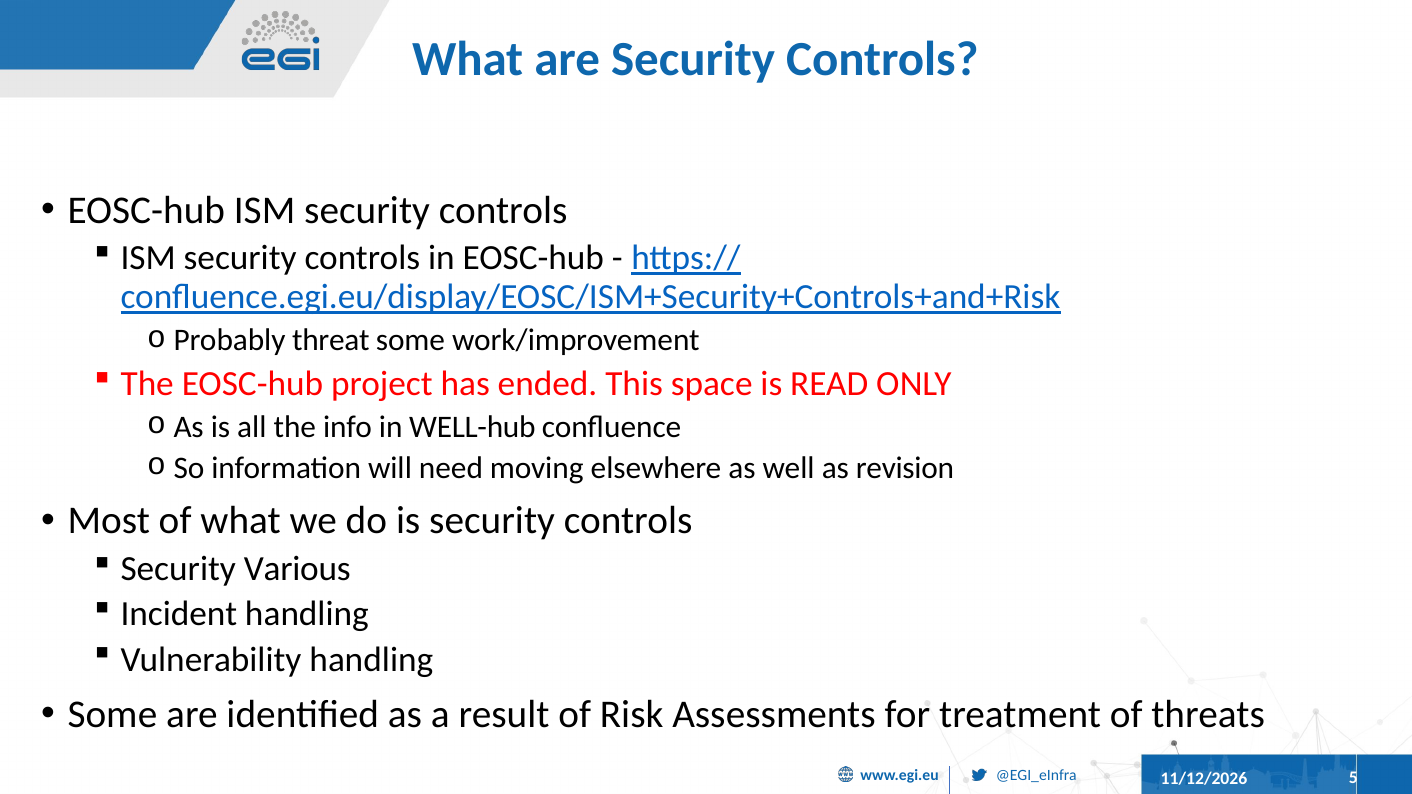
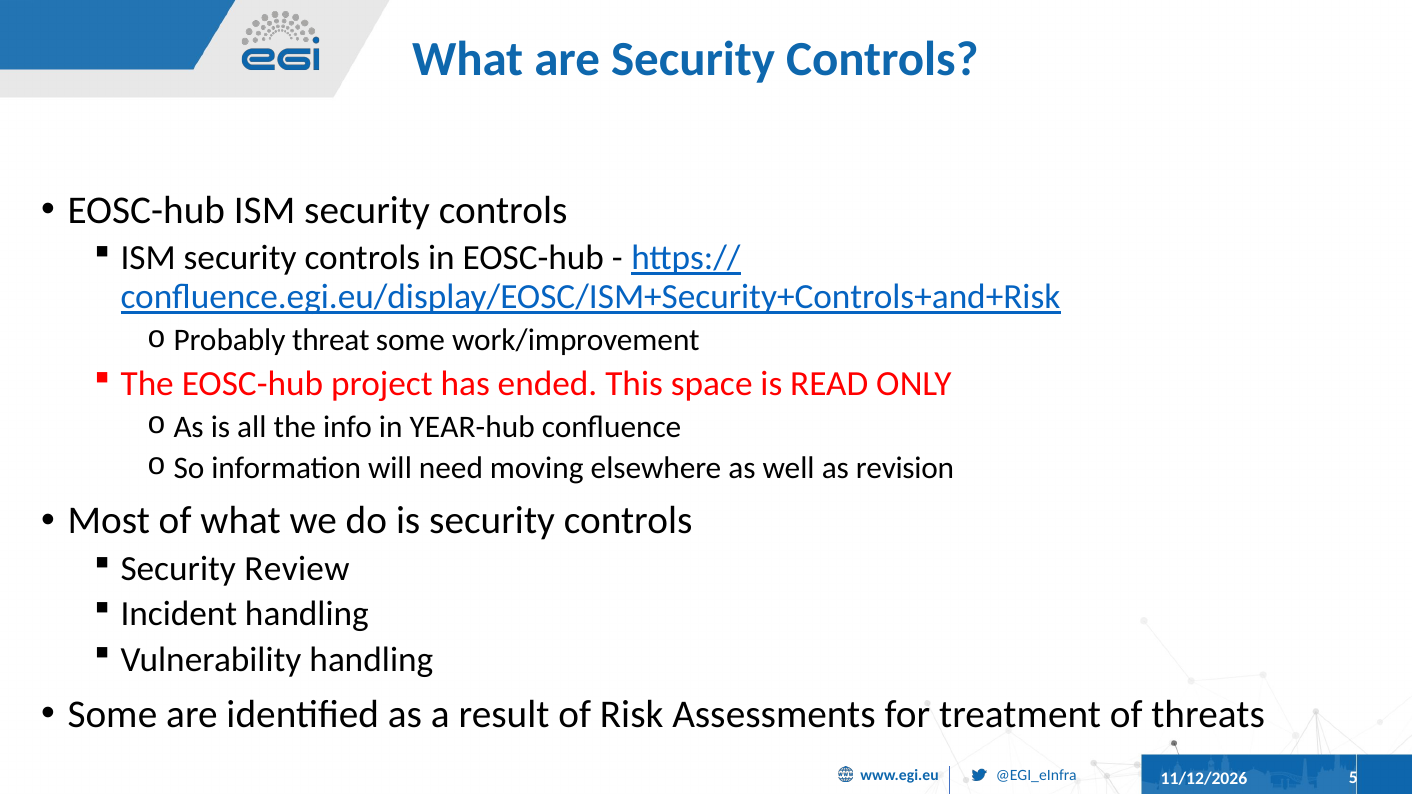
WELL-hub: WELL-hub -> YEAR-hub
Various: Various -> Review
